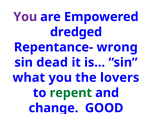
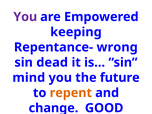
dredged: dredged -> keeping
what: what -> mind
lovers: lovers -> future
repent colour: green -> orange
